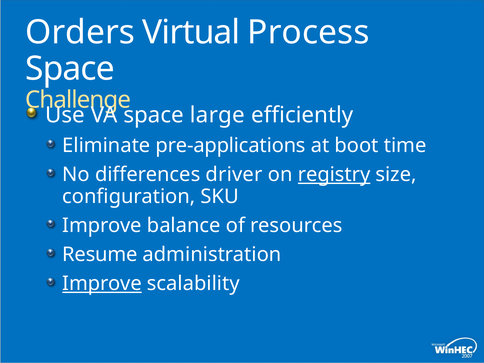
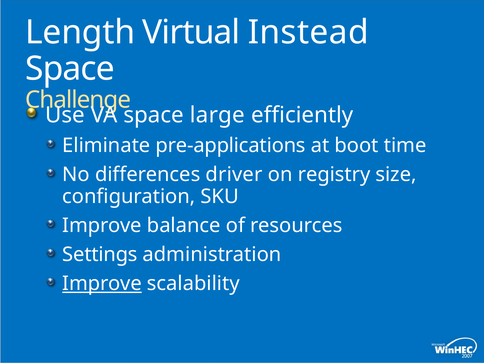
Orders: Orders -> Length
Process: Process -> Instead
registry underline: present -> none
Resume: Resume -> Settings
